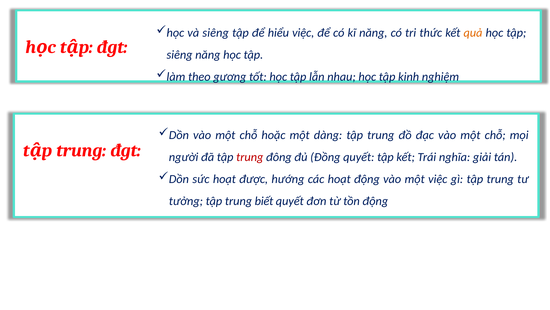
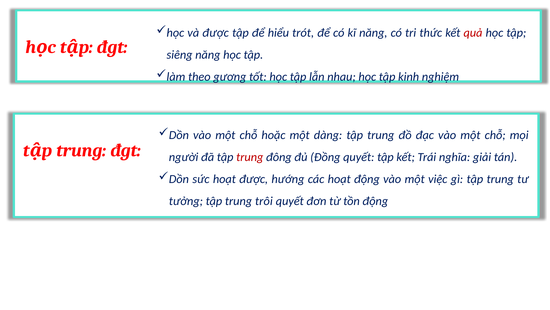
và siêng: siêng -> được
hiểu việc: việc -> trót
quả colour: orange -> red
biết: biết -> trôi
